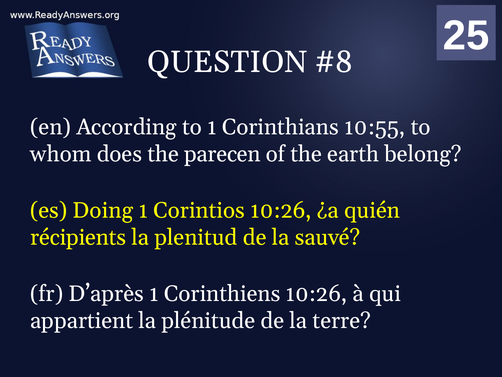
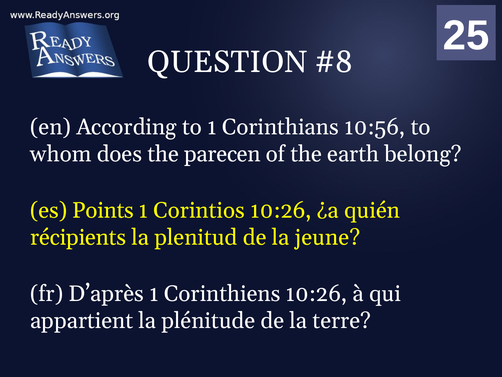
10:55: 10:55 -> 10:56
Doing: Doing -> Points
sauvé: sauvé -> jeune
